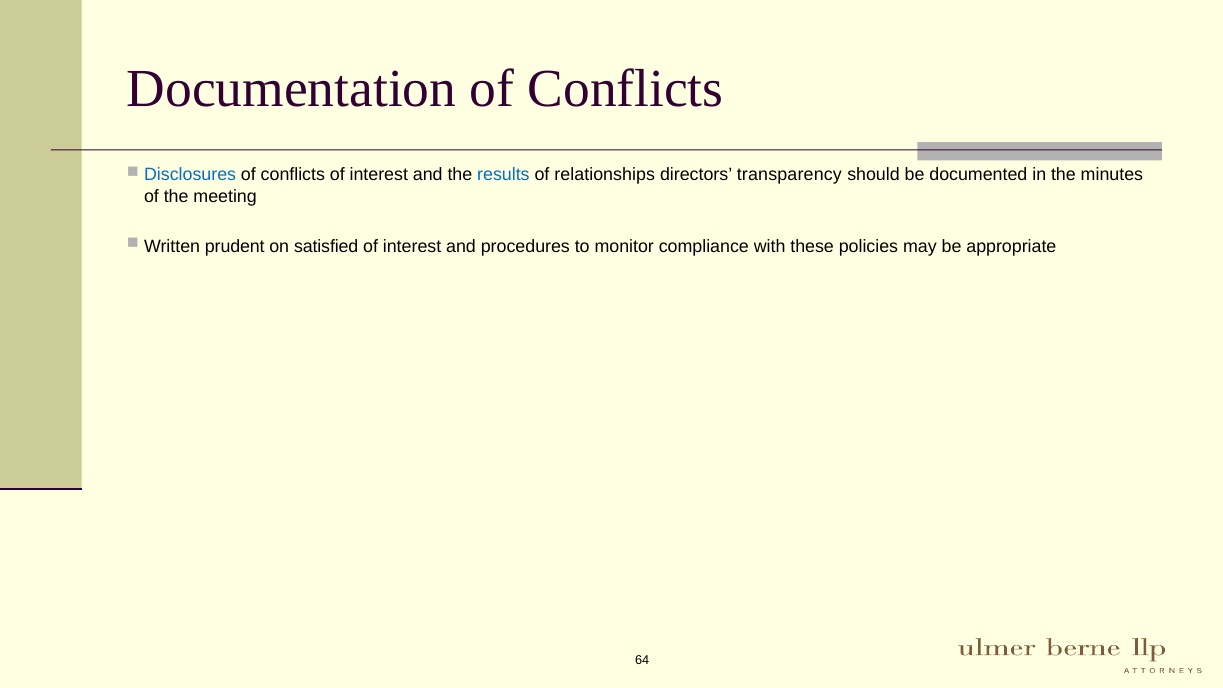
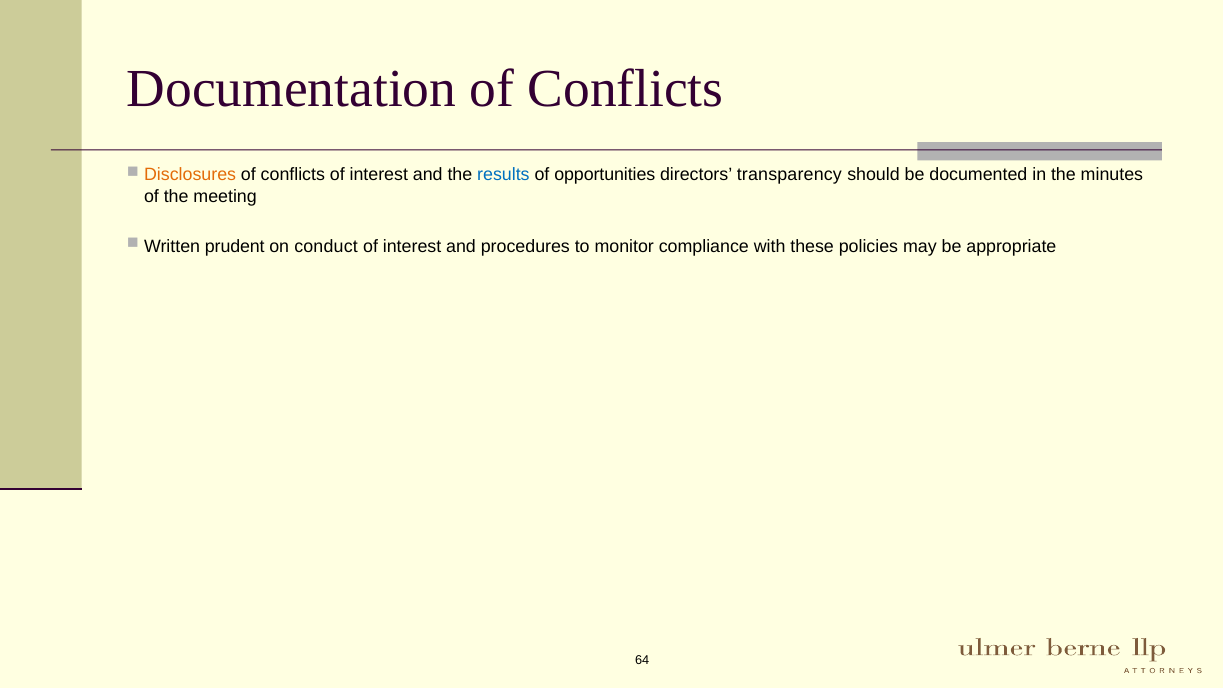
Disclosures colour: blue -> orange
relationships: relationships -> opportunities
satisfied: satisfied -> conduct
